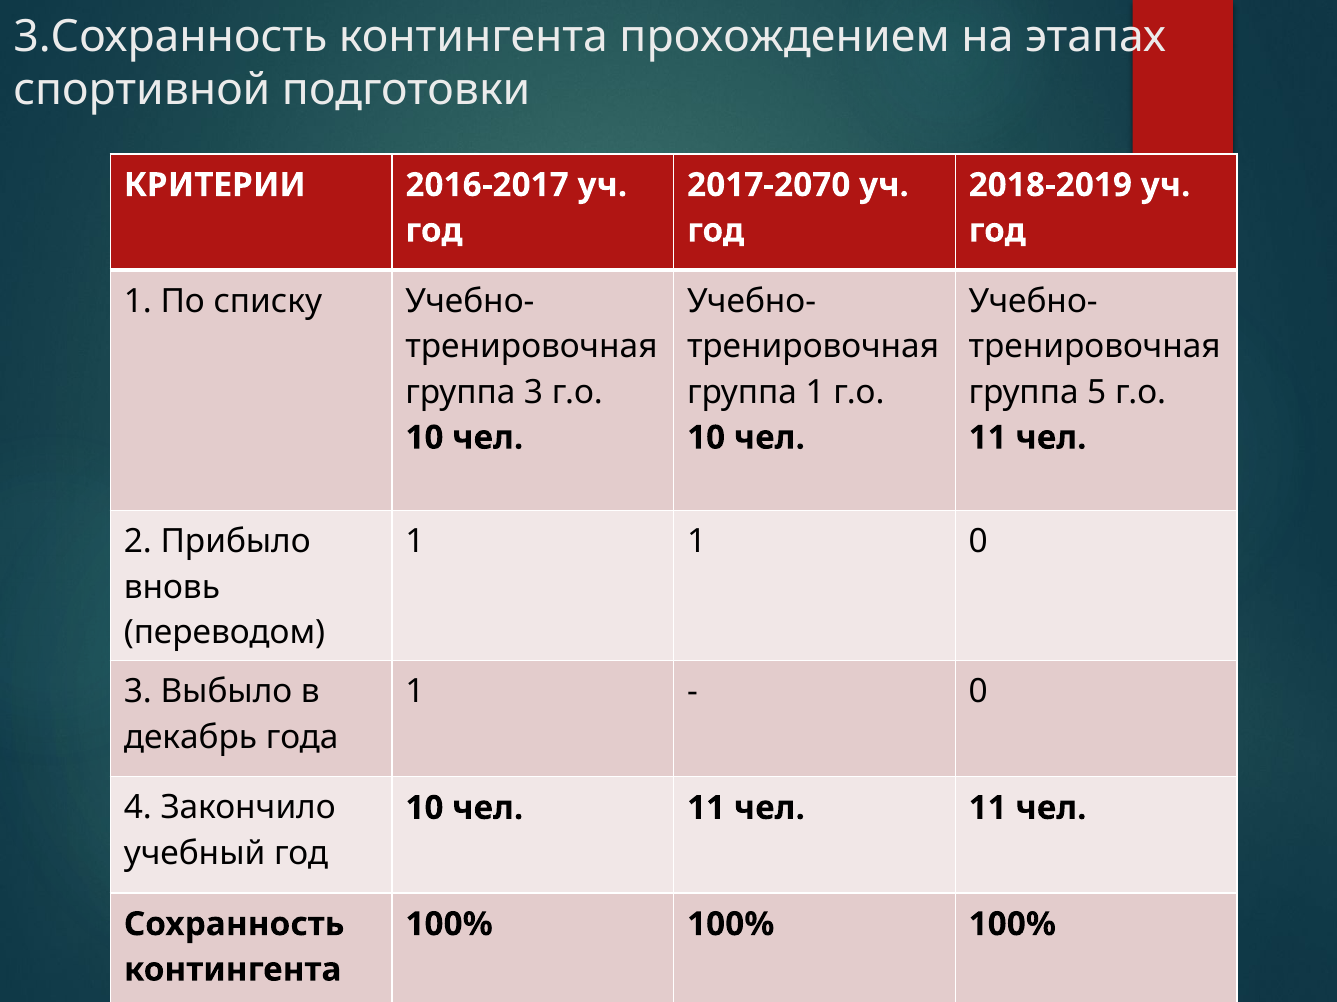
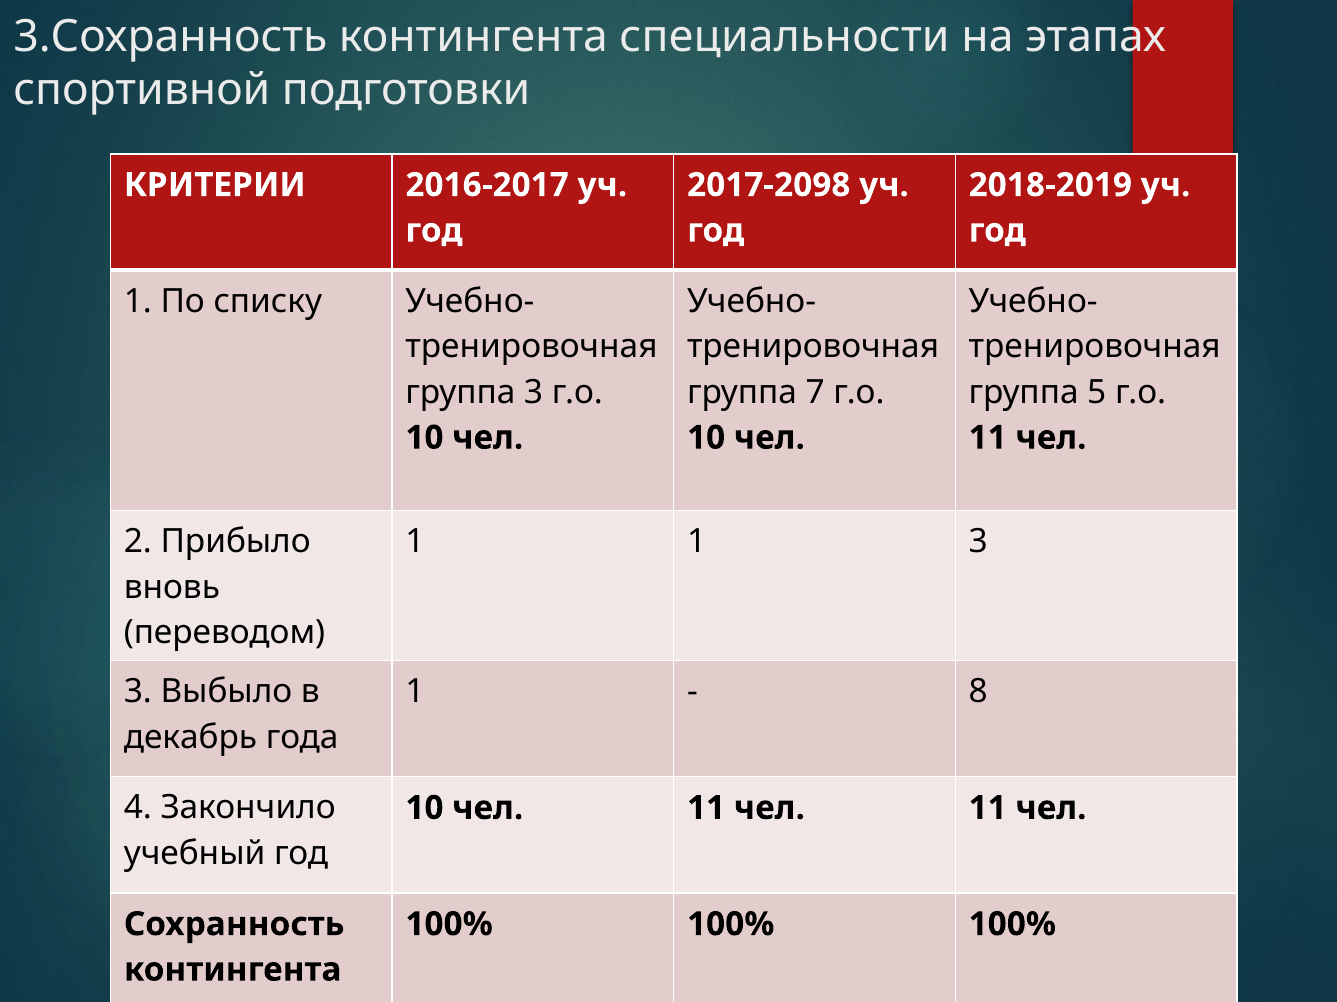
прохождением: прохождением -> специальности
2017-2070: 2017-2070 -> 2017-2098
группа 1: 1 -> 7
1 0: 0 -> 3
0 at (978, 692): 0 -> 8
